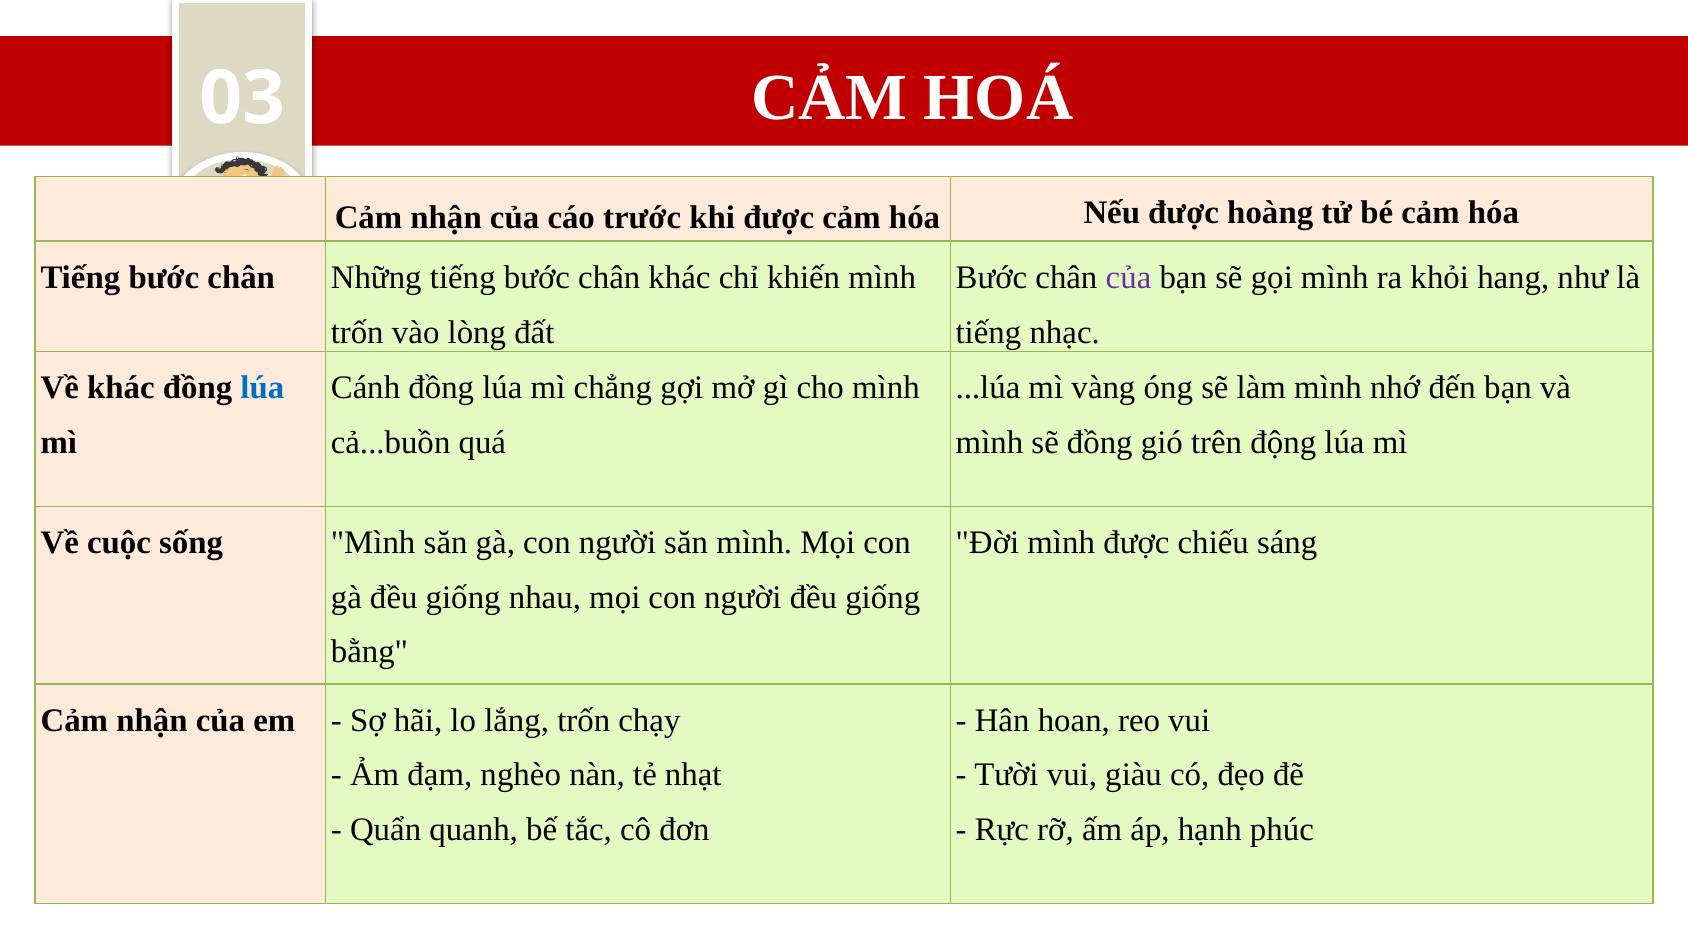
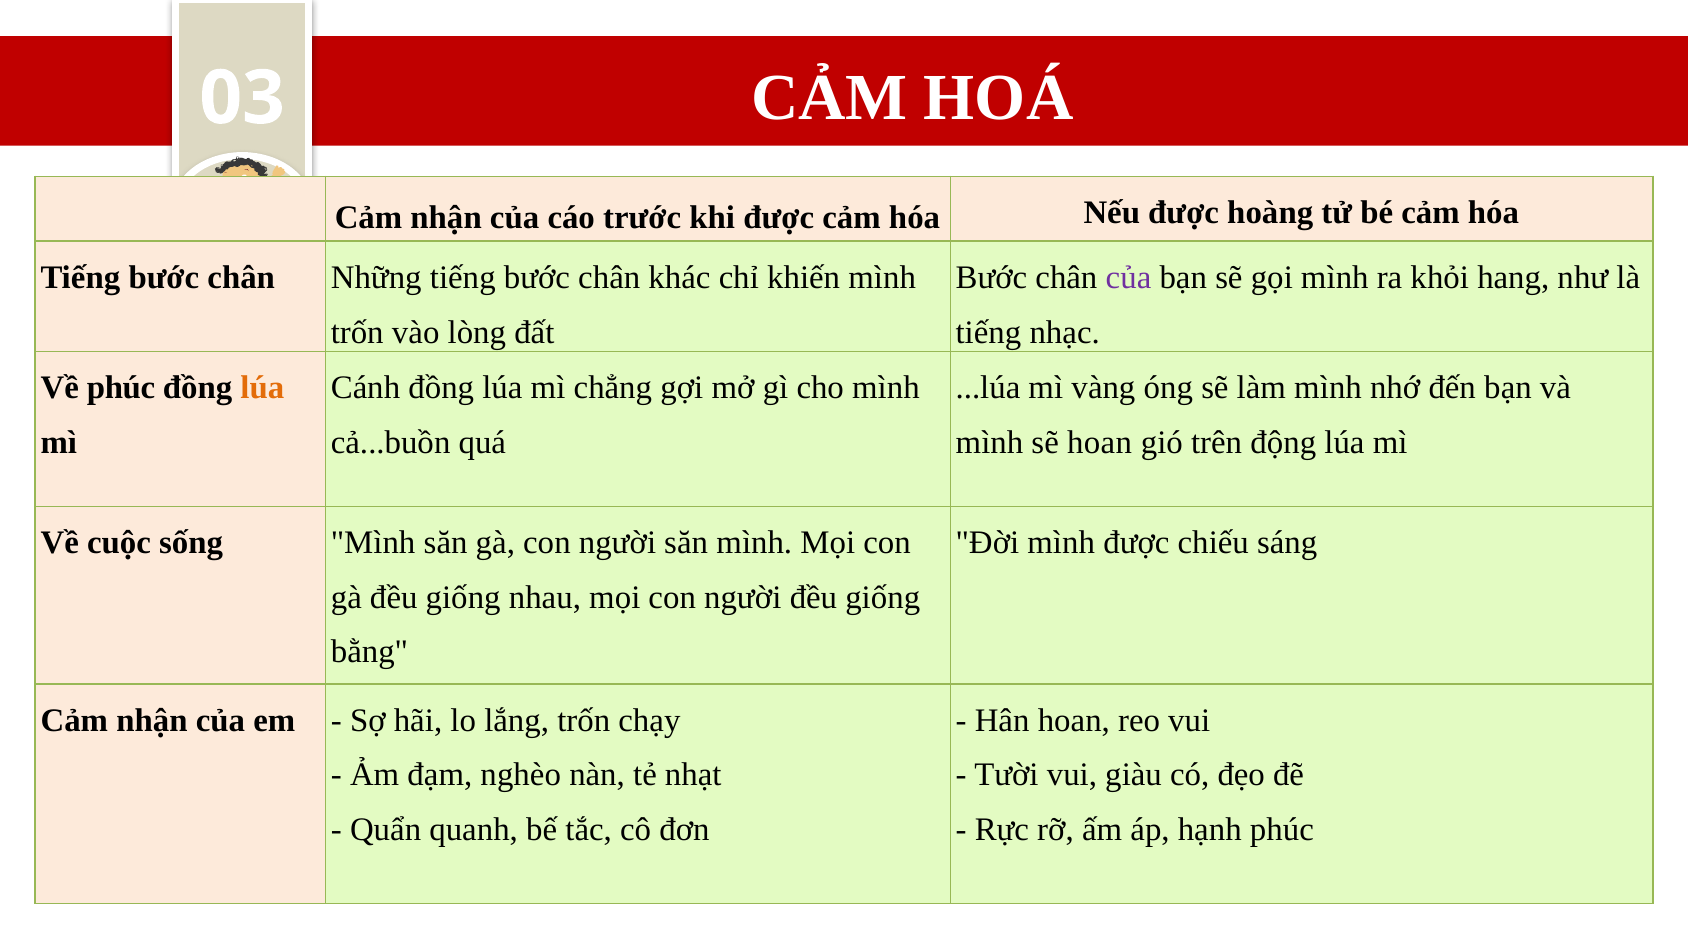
Về khác: khác -> phúc
lúa at (262, 388) colour: blue -> orange
sẽ đồng: đồng -> hoan
